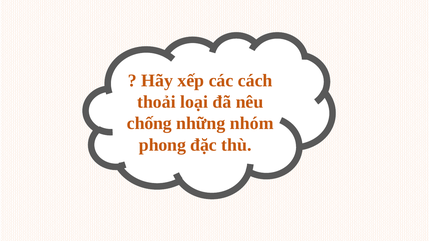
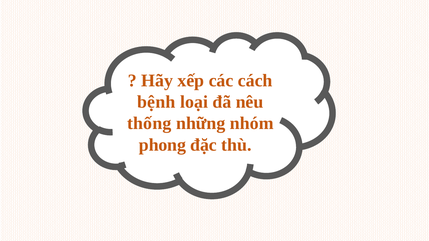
thoải: thoải -> bệnh
chống: chống -> thống
